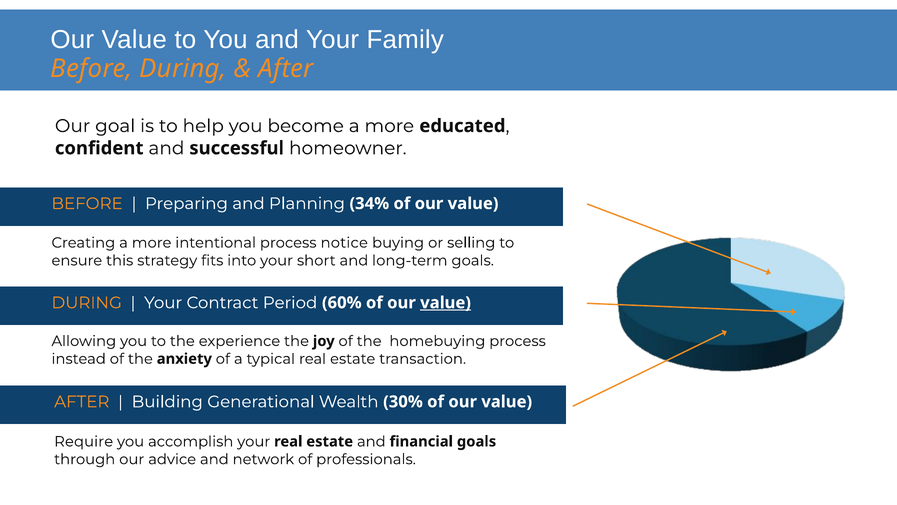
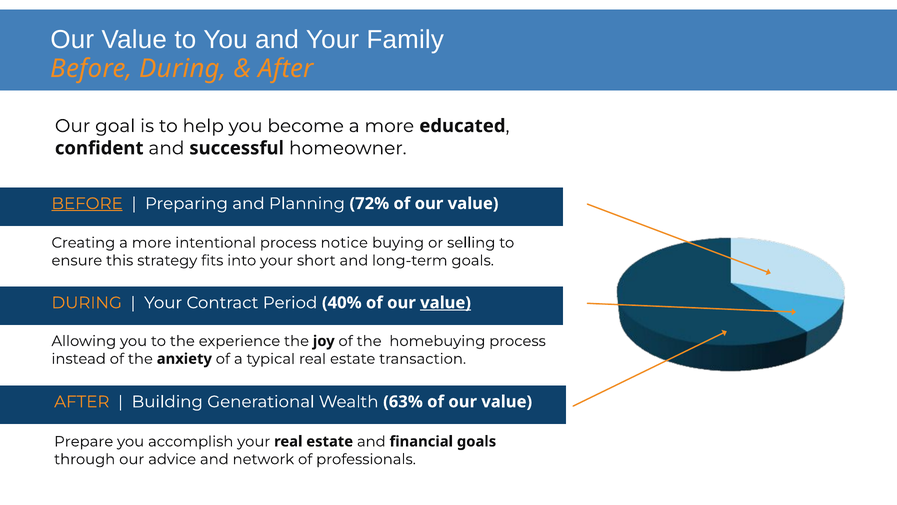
BEFORE at (87, 203) underline: none -> present
34%: 34% -> 72%
60%: 60% -> 40%
30%: 30% -> 63%
Require: Require -> Prepare
